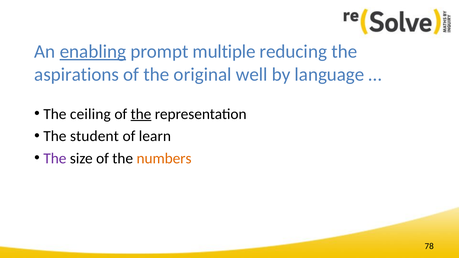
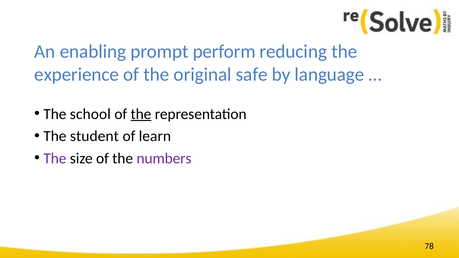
enabling underline: present -> none
multiple: multiple -> perform
aspirations: aspirations -> experience
well: well -> safe
ceiling: ceiling -> school
numbers colour: orange -> purple
